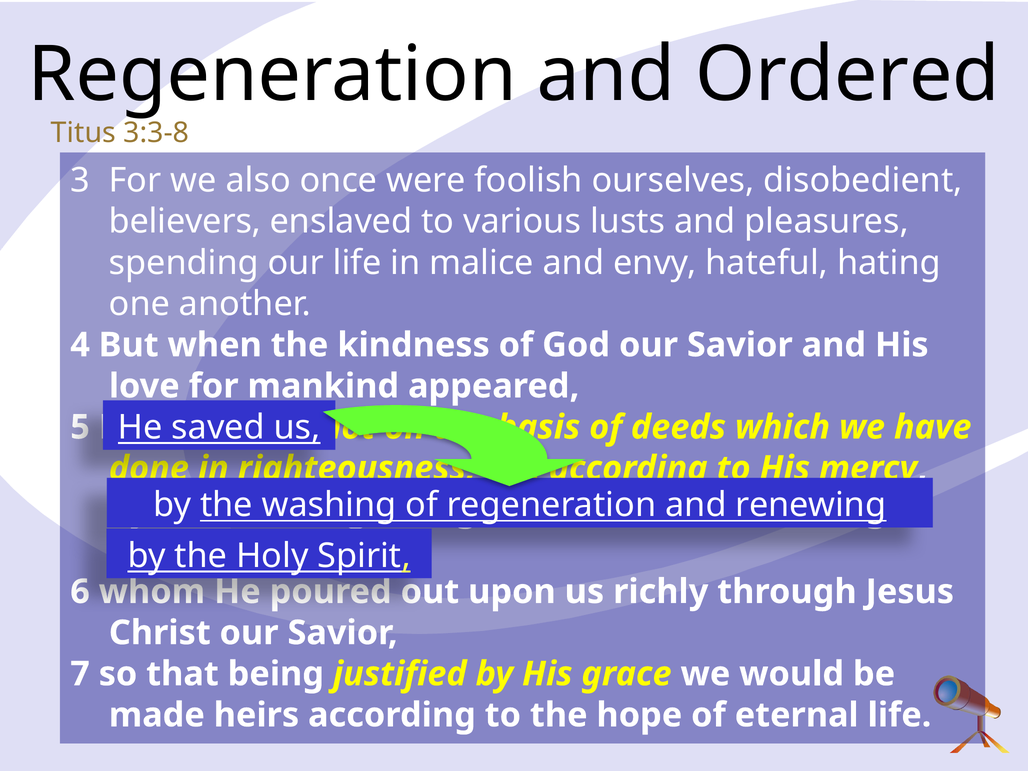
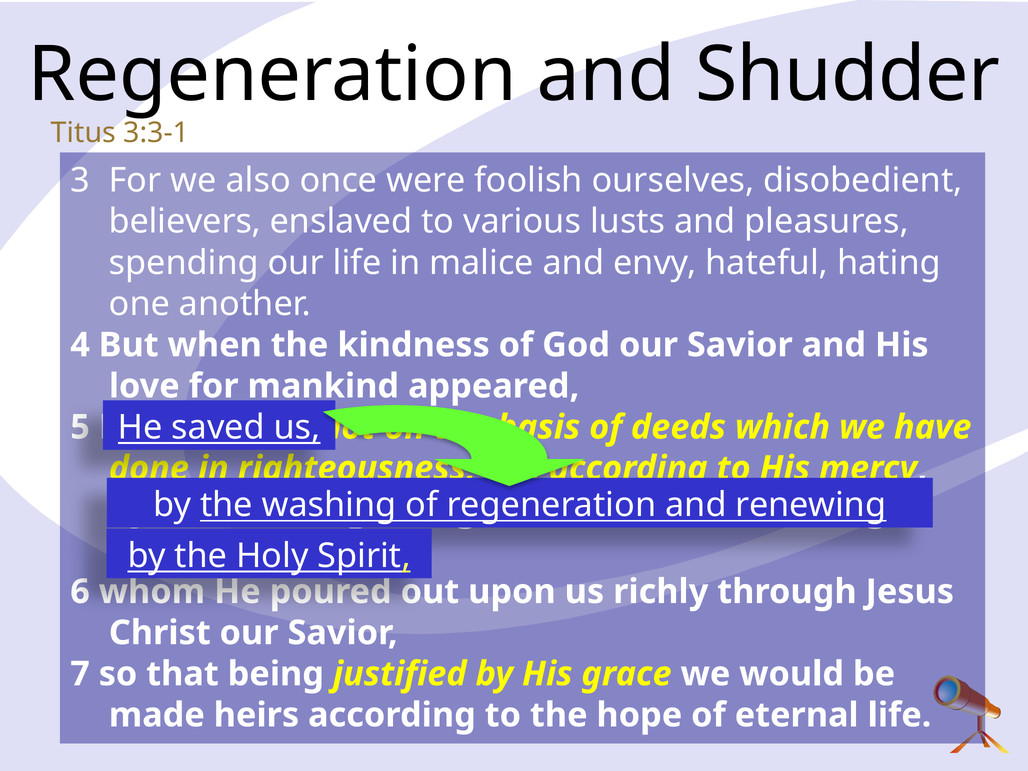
Ordered: Ordered -> Shudder
3:3-8: 3:3-8 -> 3:3-1
